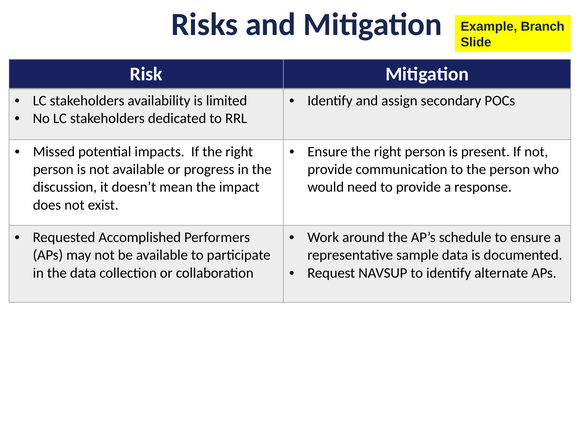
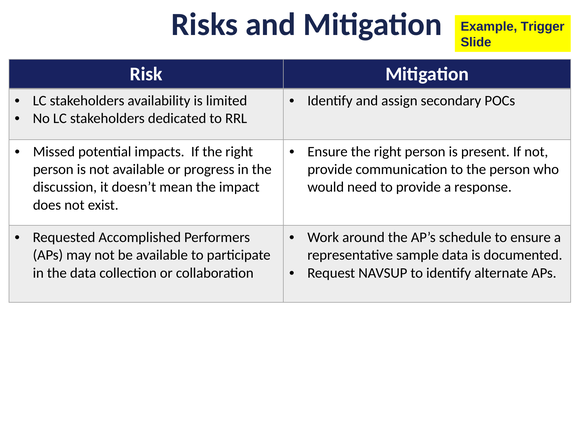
Branch: Branch -> Trigger
